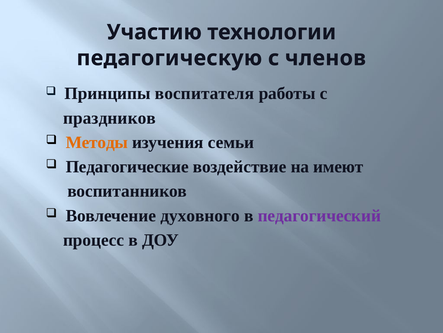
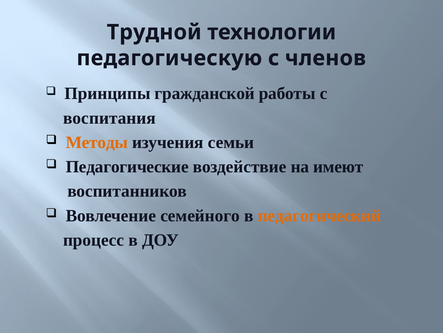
Участию: Участию -> Трудной
воспитателя: воспитателя -> гражданской
праздников: праздников -> воспитания
духовного: духовного -> семейного
педагогический colour: purple -> orange
